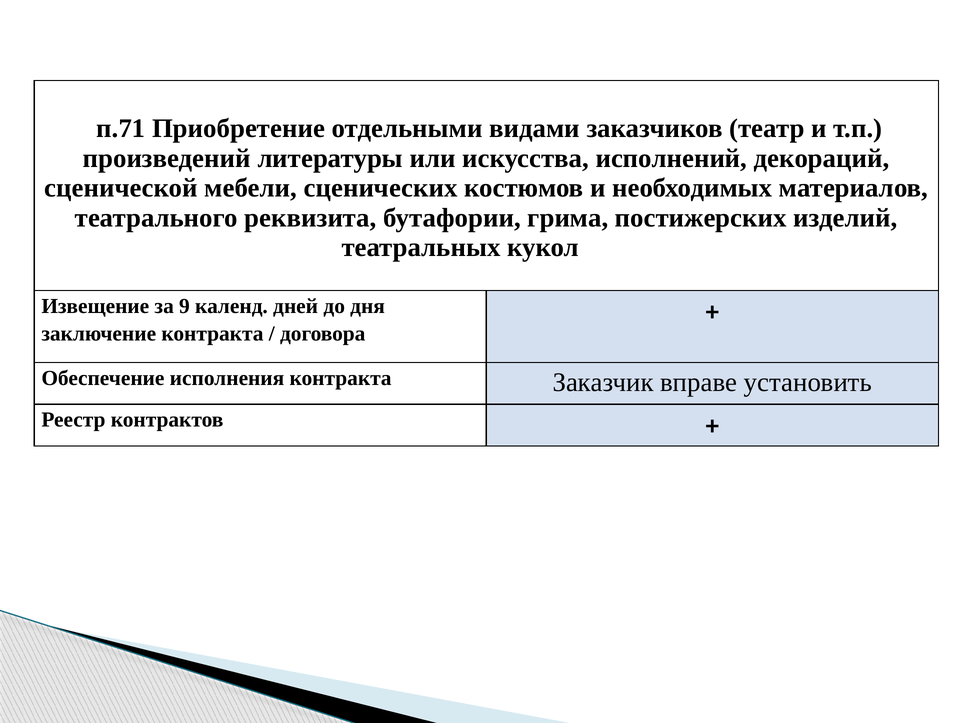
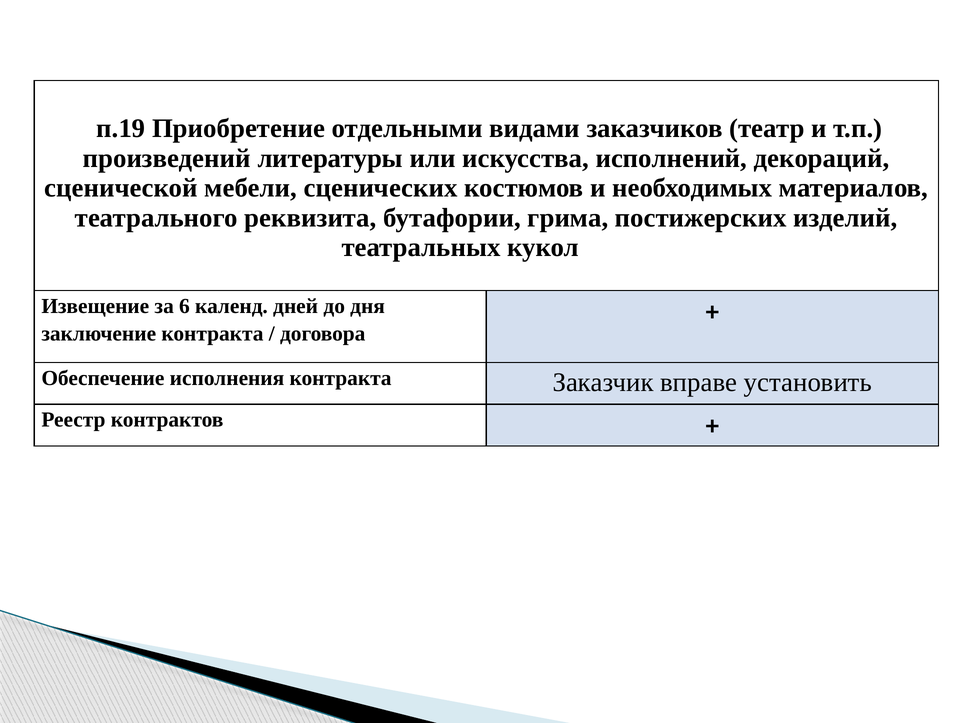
п.71: п.71 -> п.19
9: 9 -> 6
